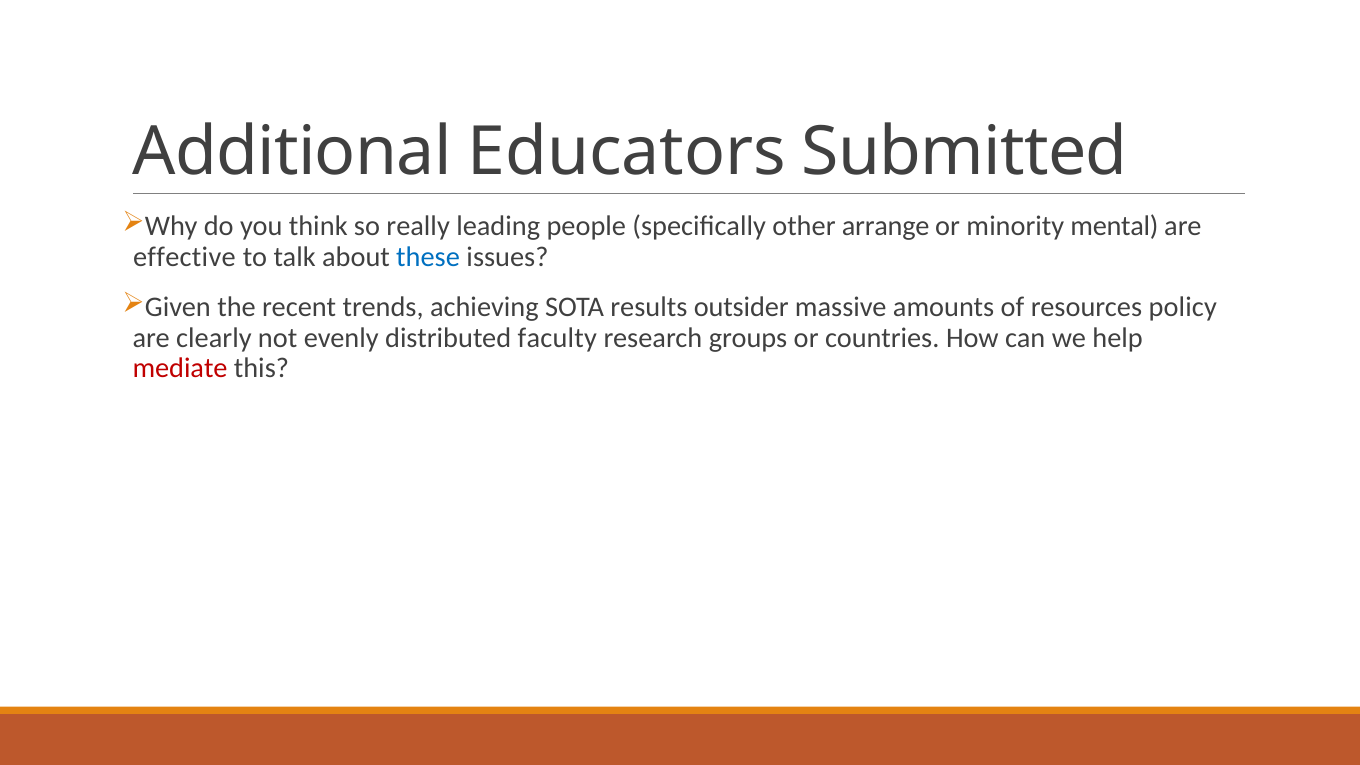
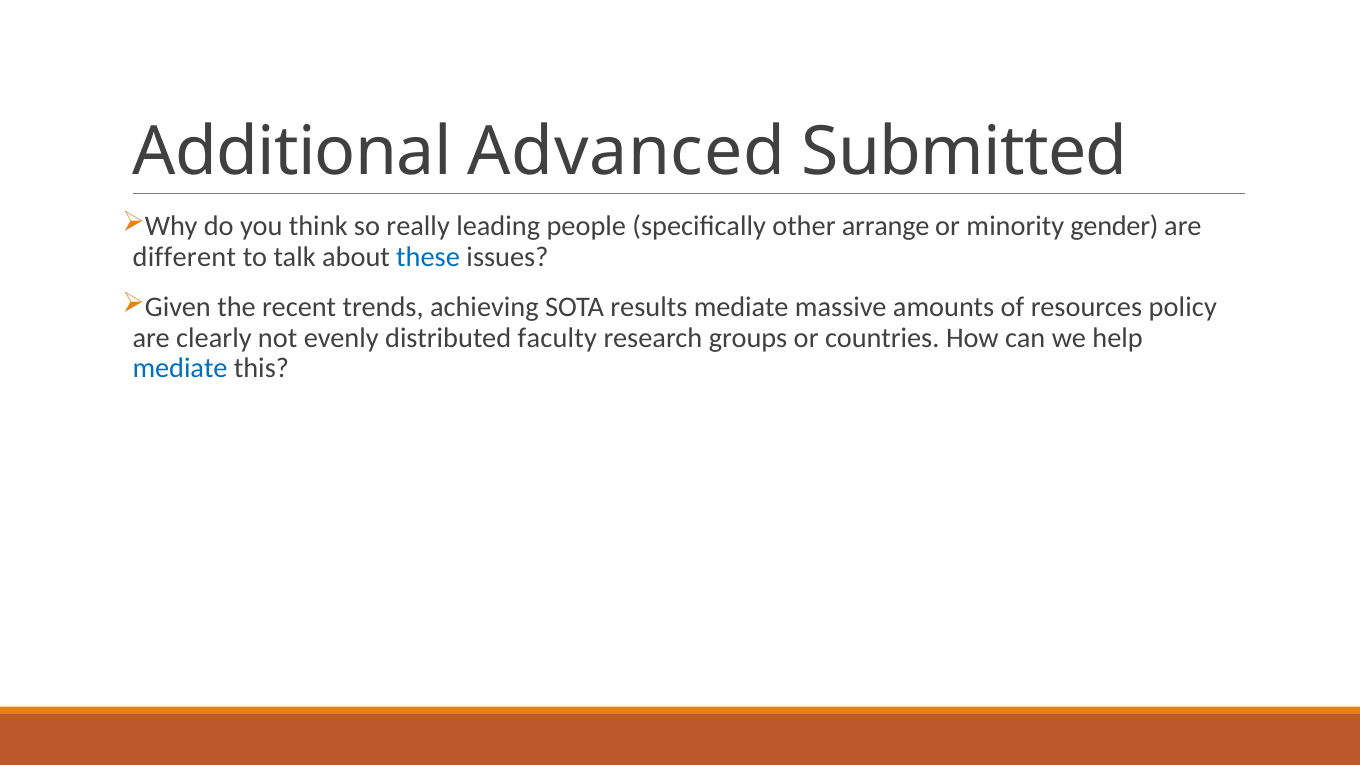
Educators: Educators -> Advanced
mental: mental -> gender
effective: effective -> different
results outsider: outsider -> mediate
mediate at (180, 368) colour: red -> blue
